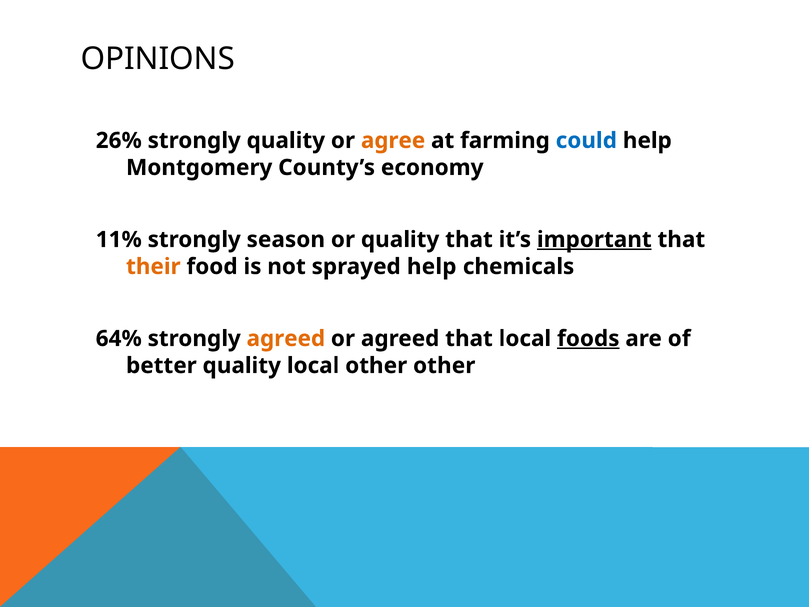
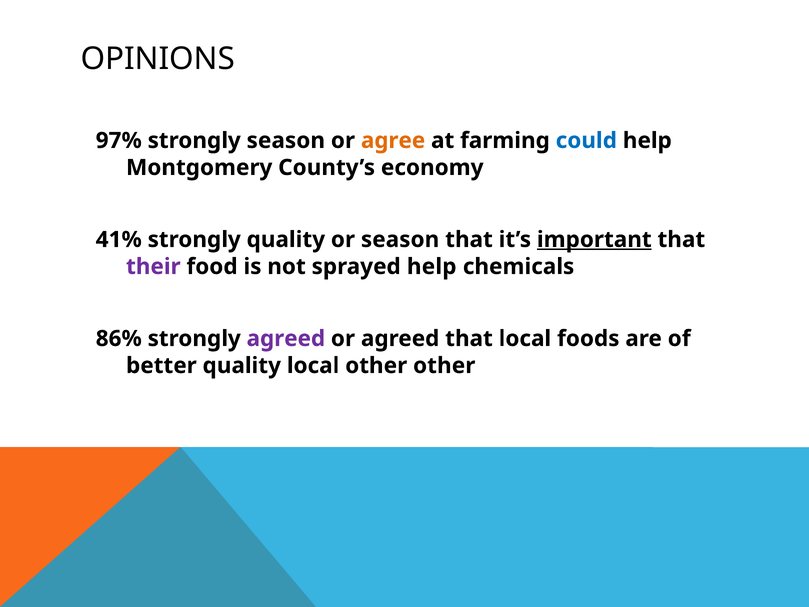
26%: 26% -> 97%
strongly quality: quality -> season
11%: 11% -> 41%
strongly season: season -> quality
or quality: quality -> season
their colour: orange -> purple
64%: 64% -> 86%
agreed at (286, 338) colour: orange -> purple
foods underline: present -> none
